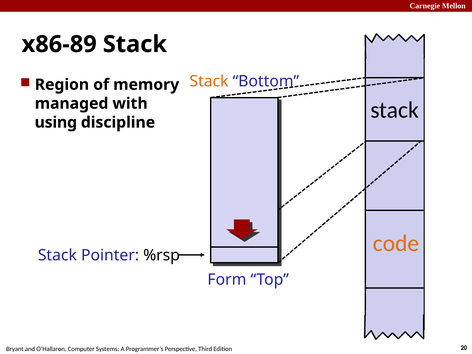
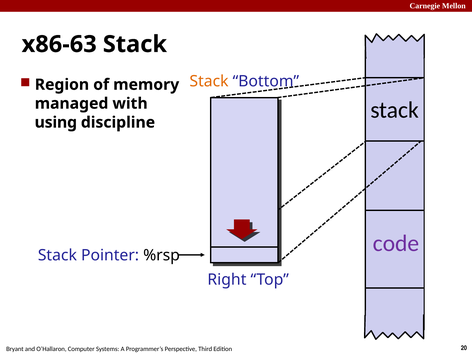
x86-89: x86-89 -> x86-63
code colour: orange -> purple
Form: Form -> Right
